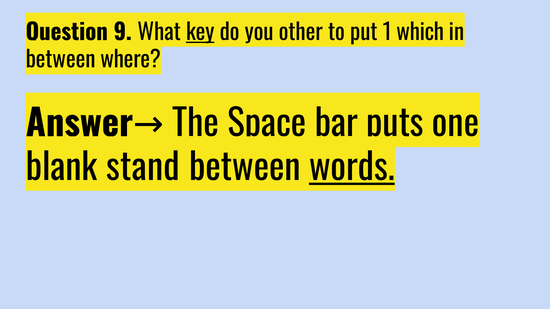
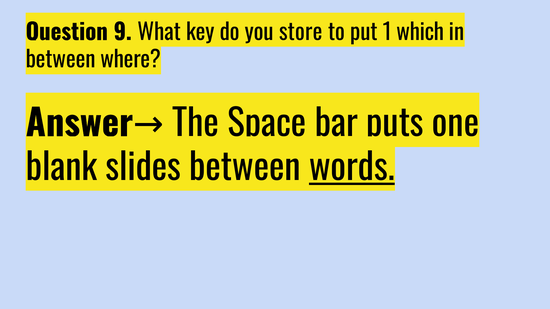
key underline: present -> none
other: other -> store
stand: stand -> slides
